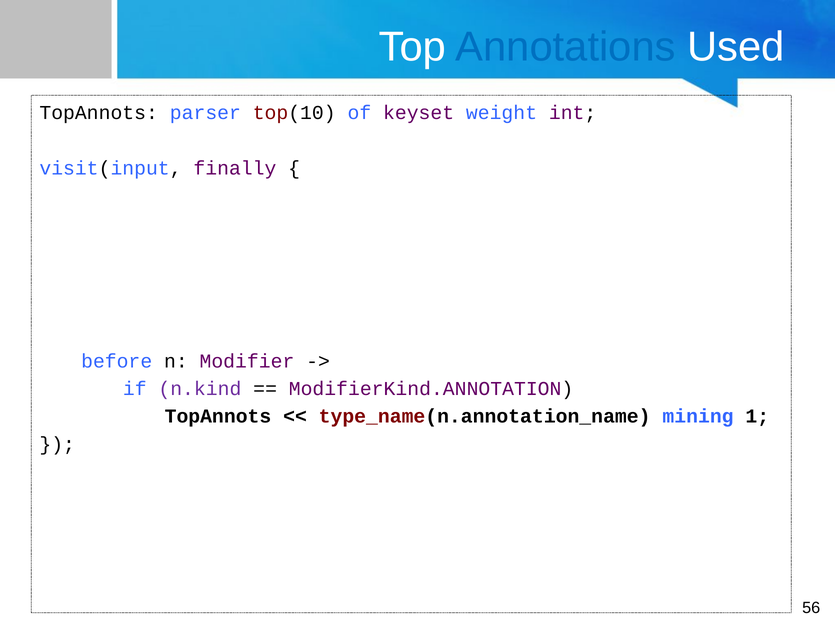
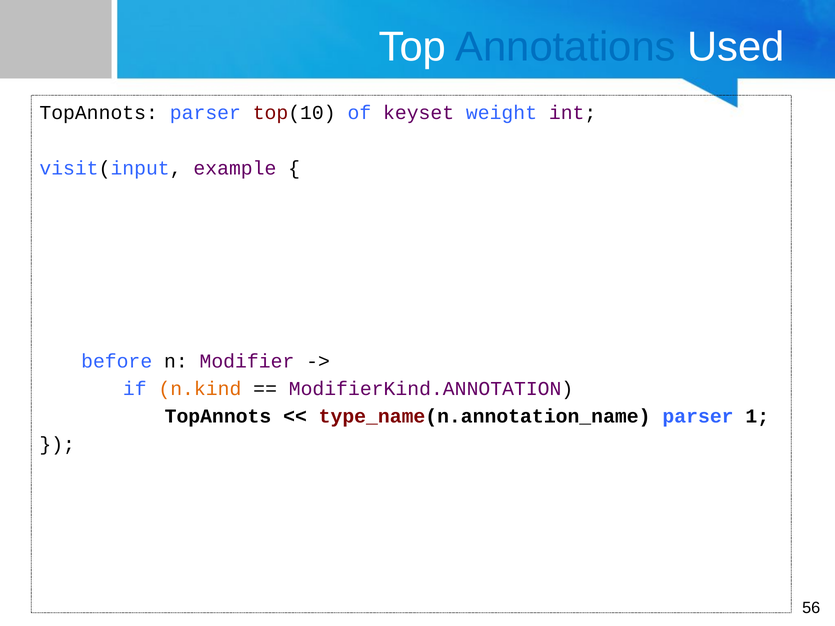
finally: finally -> example
n.kind colour: purple -> orange
type_name(n.annotation_name mining: mining -> parser
